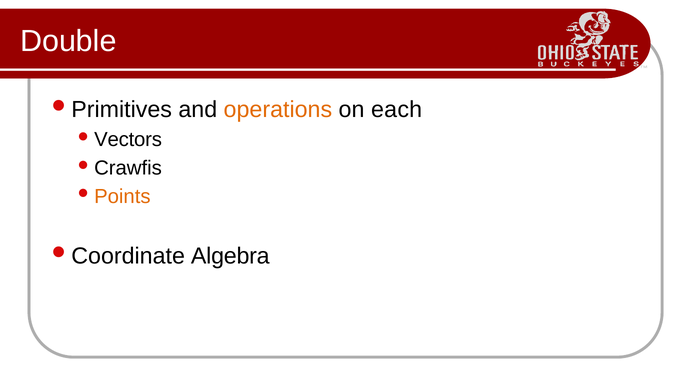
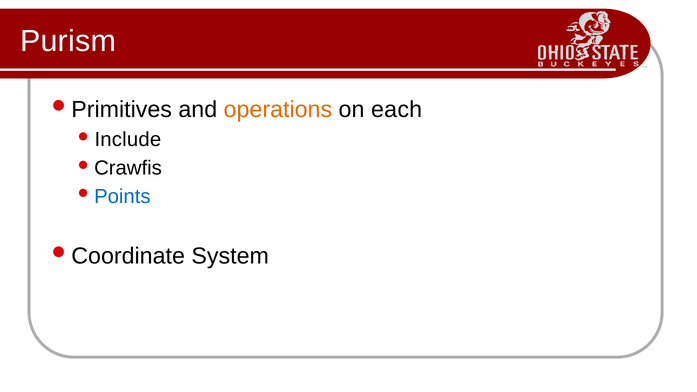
Double: Double -> Purism
Vectors: Vectors -> Include
Points colour: orange -> blue
Algebra: Algebra -> System
